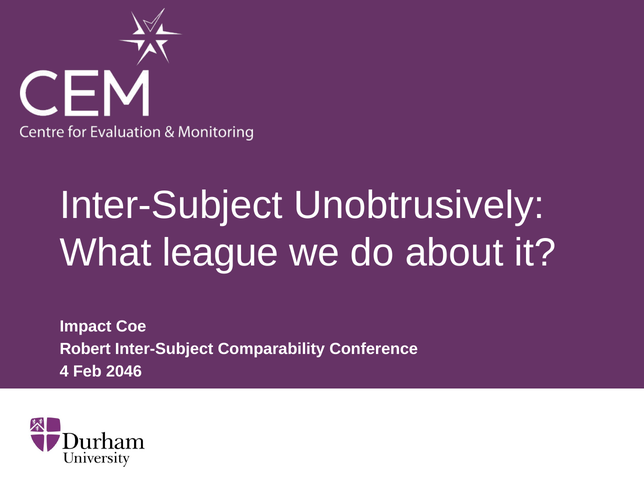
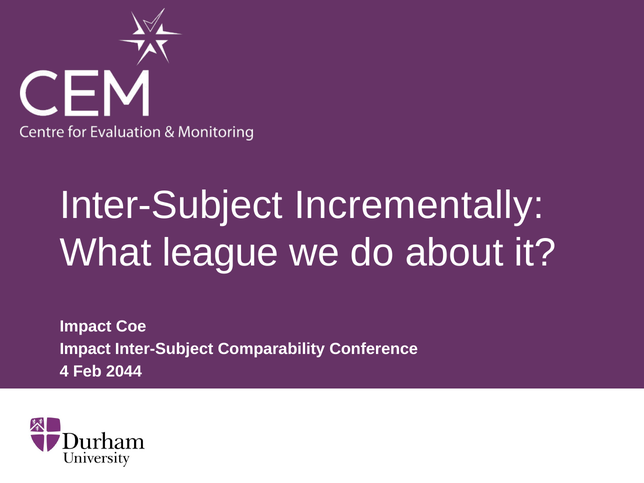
Unobtrusively: Unobtrusively -> Incrementally
Robert at (85, 349): Robert -> Impact
2046: 2046 -> 2044
